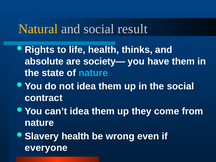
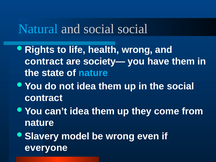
Natural colour: yellow -> light blue
social result: result -> social
health thinks: thinks -> wrong
absolute at (44, 61): absolute -> contract
health at (75, 136): health -> model
